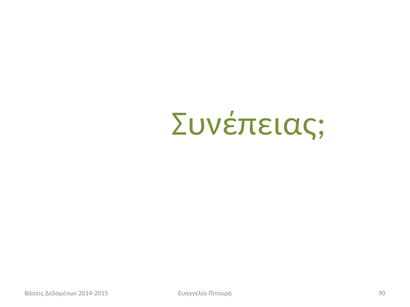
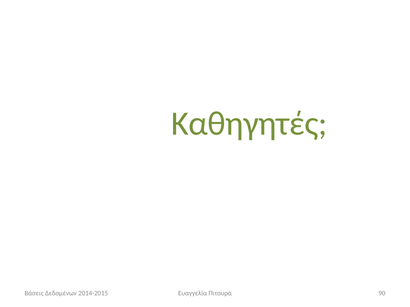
Συνέπειας: Συνέπειας -> Καθηγητές
